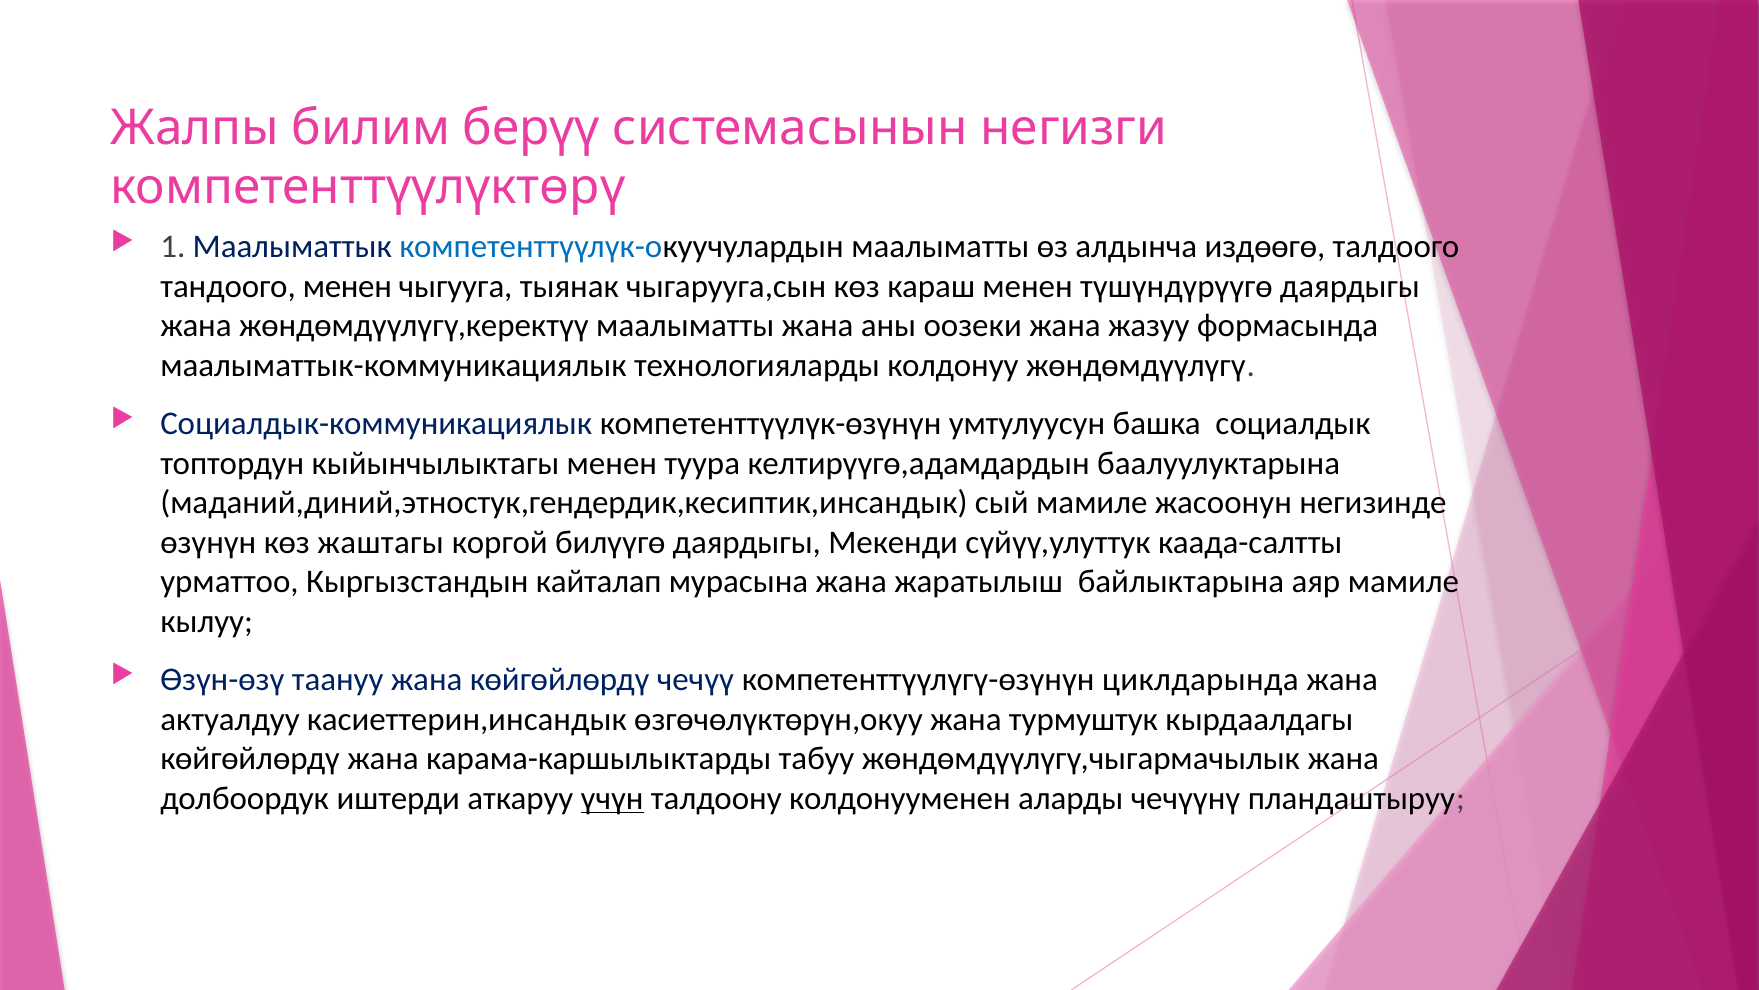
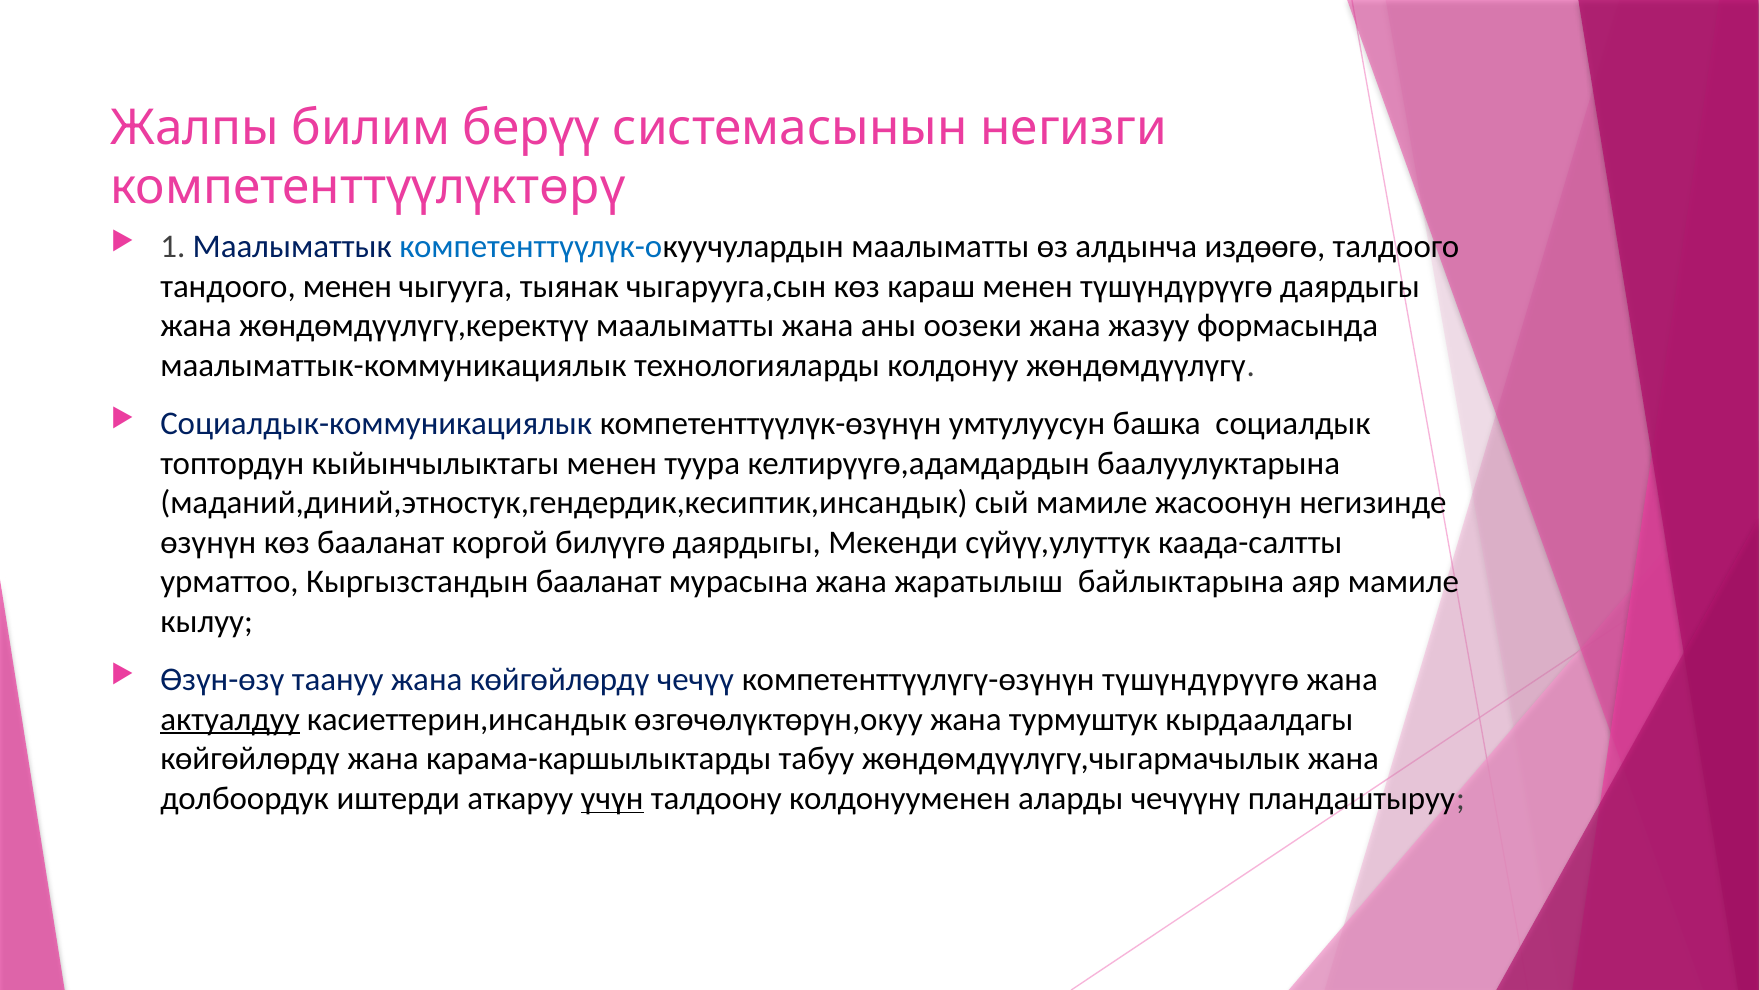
көз жаштагы: жаштагы -> бааланат
Кыргызстандын кайталап: кайталап -> бааланат
компетенттүүлүгү-өзүнүн циклдарында: циклдарында -> түшүндүрүүгө
актуалдуу underline: none -> present
